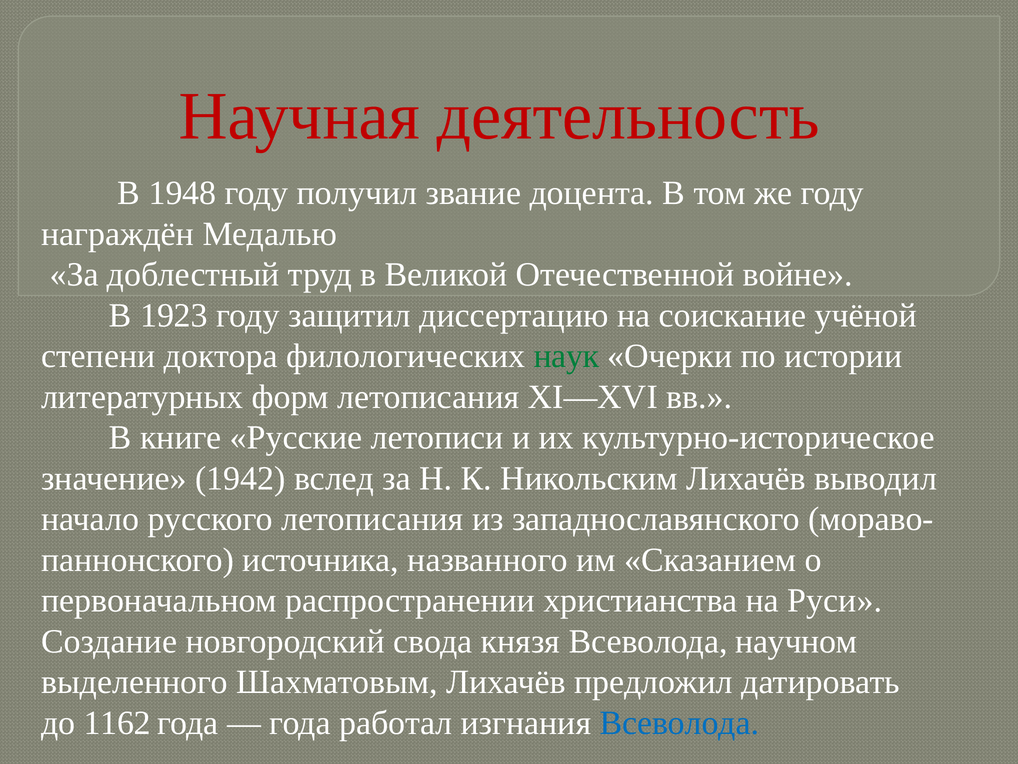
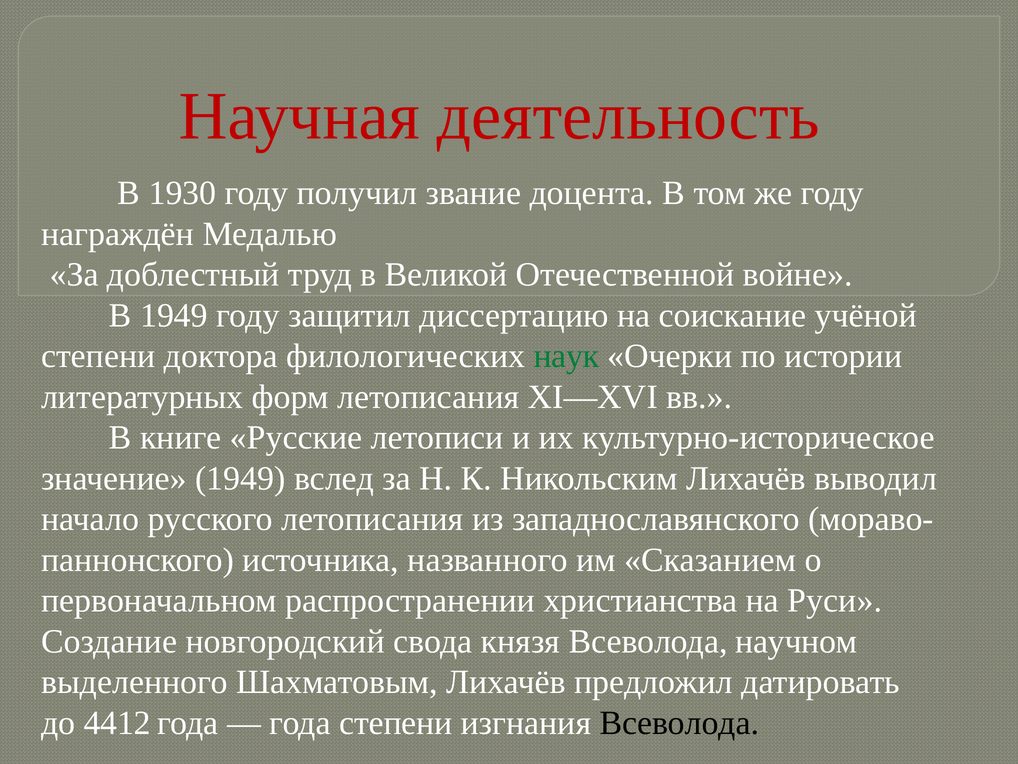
1948: 1948 -> 1930
В 1923: 1923 -> 1949
значение 1942: 1942 -> 1949
1162: 1162 -> 4412
года работал: работал -> степени
Всеволода at (679, 722) colour: blue -> black
